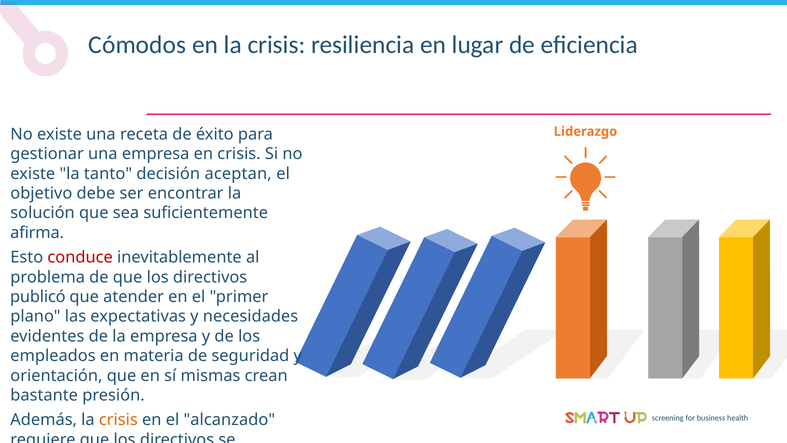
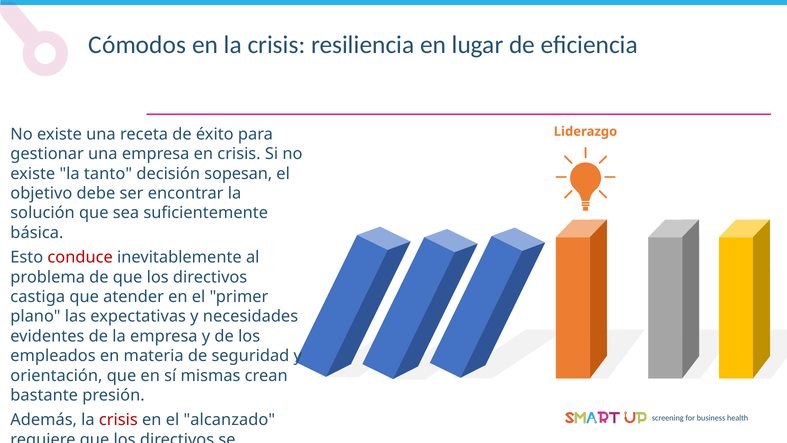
aceptan: aceptan -> sopesan
afirma: afirma -> básica
publicó: publicó -> castiga
crisis at (118, 420) colour: orange -> red
